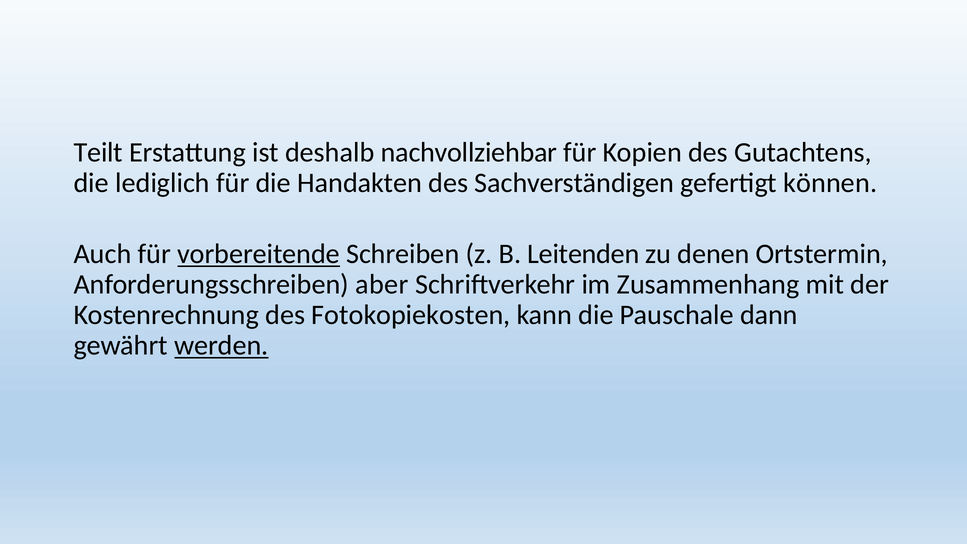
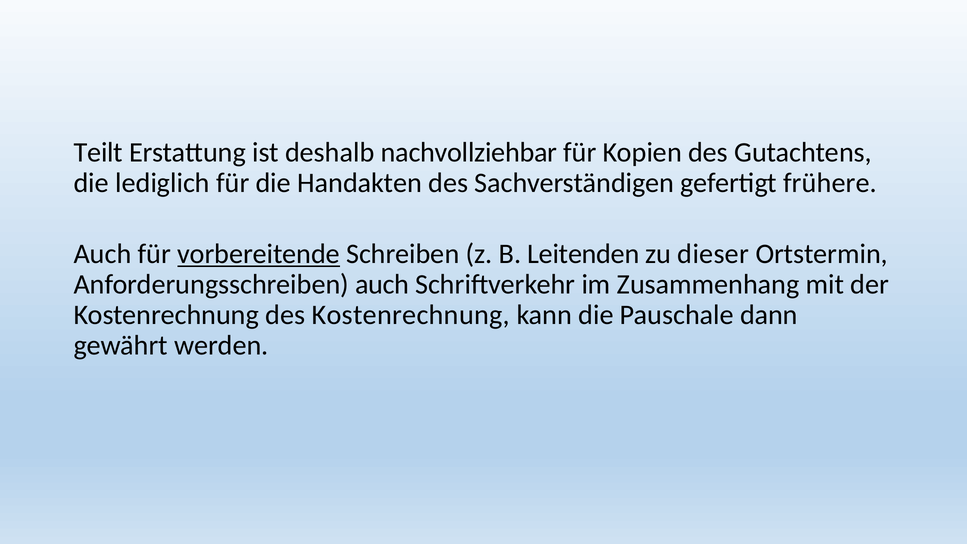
können: können -> frühere
denen: denen -> dieser
Anforderungsschreiben aber: aber -> auch
des Fotokopiekosten: Fotokopiekosten -> Kostenrechnung
werden underline: present -> none
